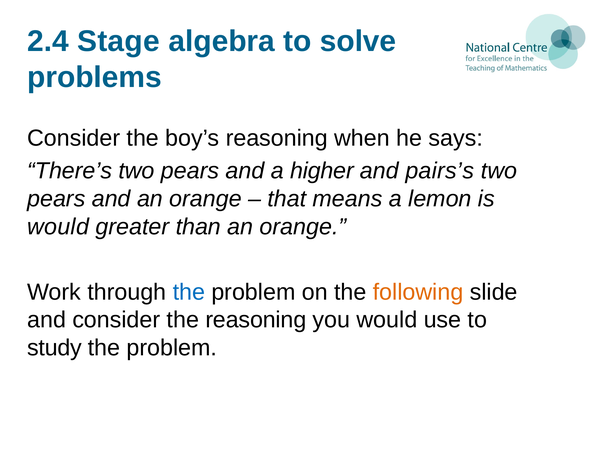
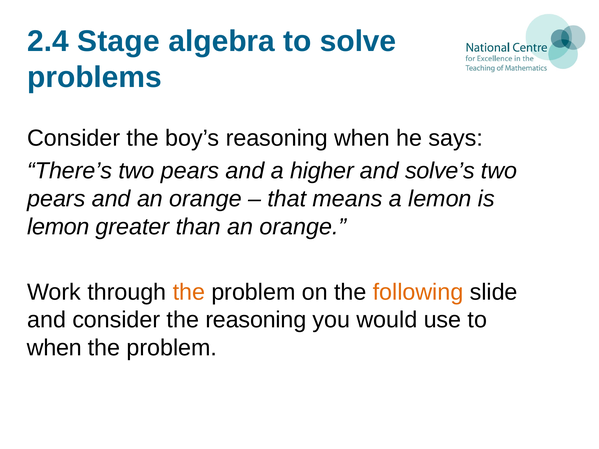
pairs’s: pairs’s -> solve’s
would at (58, 227): would -> lemon
the at (189, 292) colour: blue -> orange
study at (54, 348): study -> when
